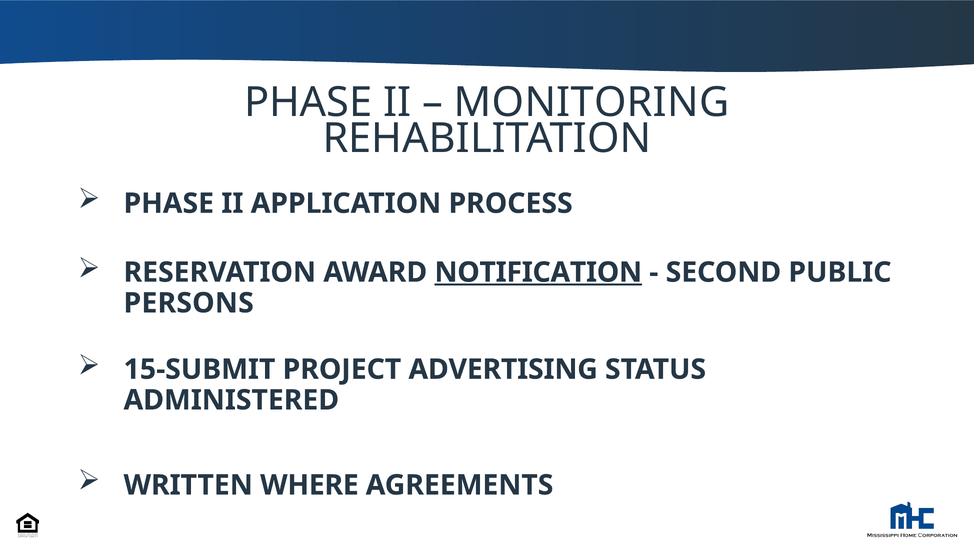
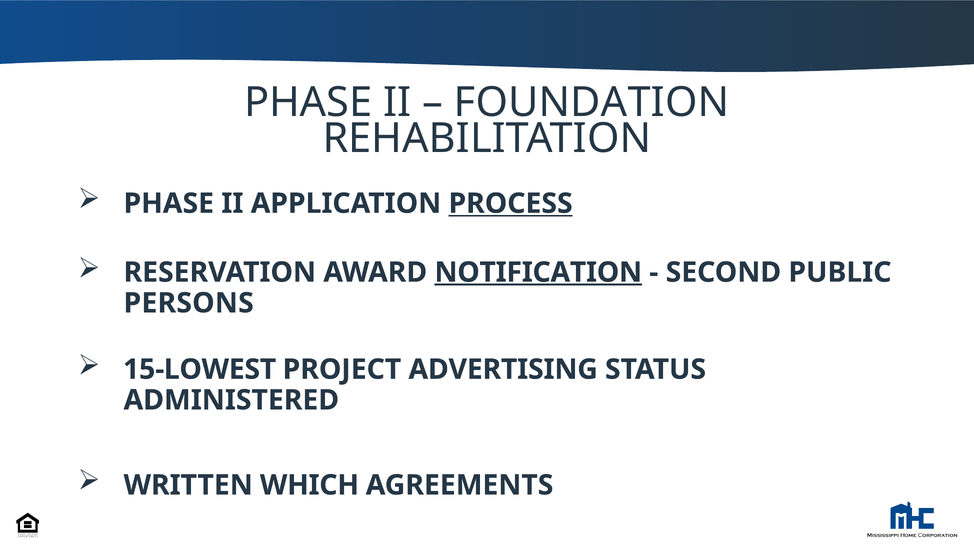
MONITORING: MONITORING -> FOUNDATION
PROCESS underline: none -> present
15-SUBMIT: 15-SUBMIT -> 15-LOWEST
WHERE: WHERE -> WHICH
